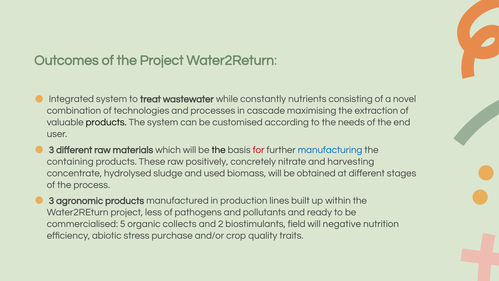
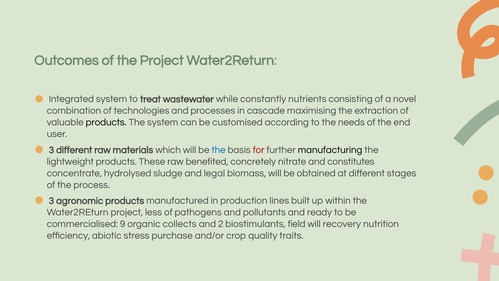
the at (219, 150) colour: black -> blue
manufacturing colour: blue -> black
containing: containing -> lightweight
positively: positively -> benefited
harvesting: harvesting -> constitutes
used: used -> legal
5: 5 -> 9
negative: negative -> recovery
